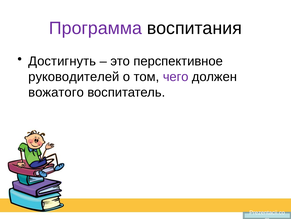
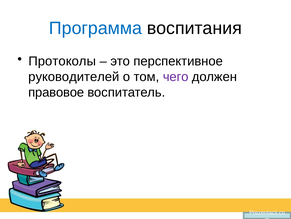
Программа colour: purple -> blue
Достигнуть: Достигнуть -> Протоколы
вожатого: вожатого -> правовое
